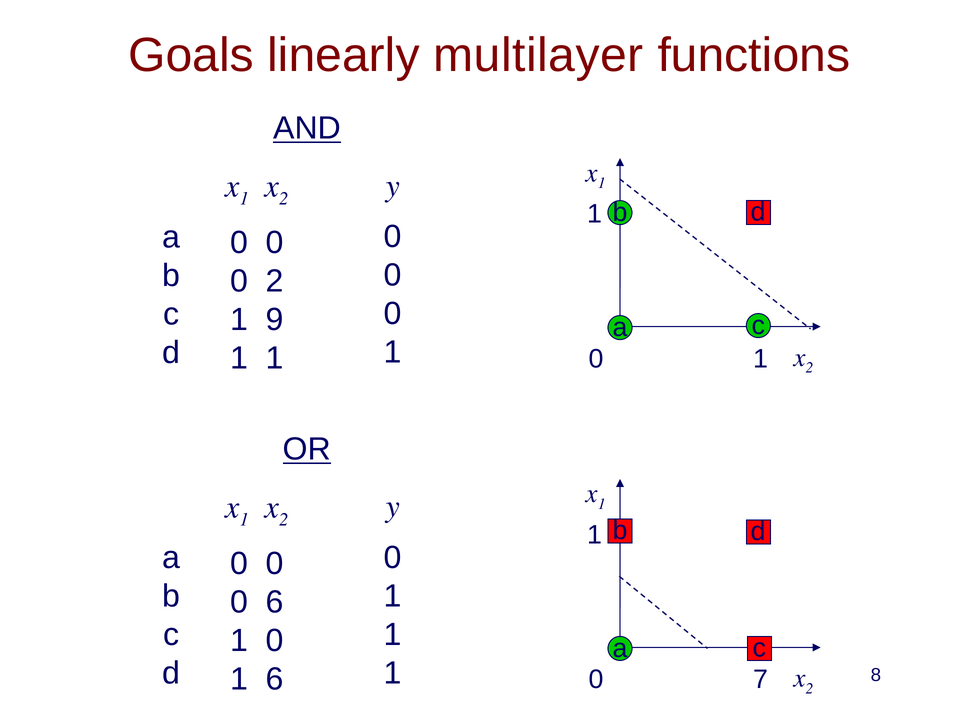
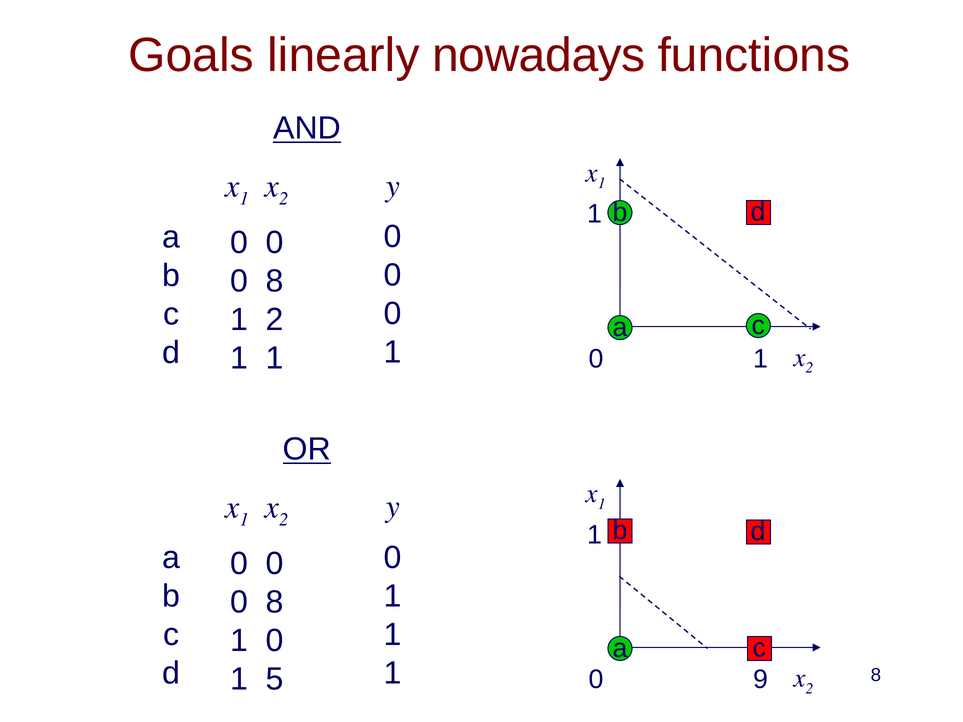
multilayer: multilayer -> nowadays
2 at (275, 281): 2 -> 8
1 9: 9 -> 2
6 at (275, 602): 6 -> 8
1 6: 6 -> 5
7: 7 -> 9
